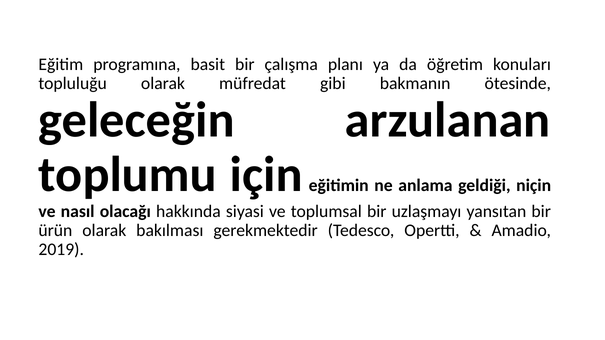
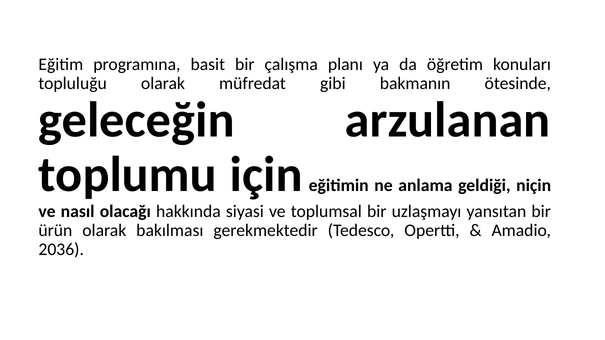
2019: 2019 -> 2036
